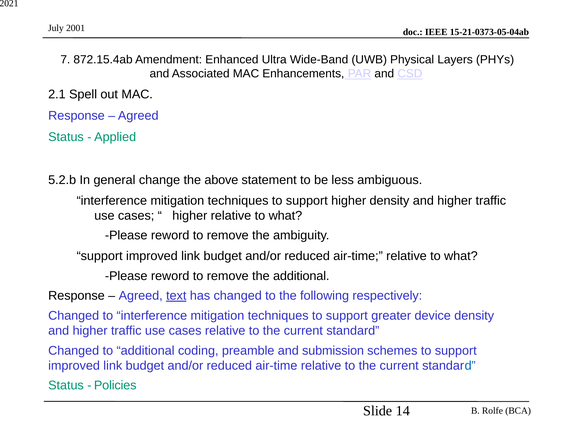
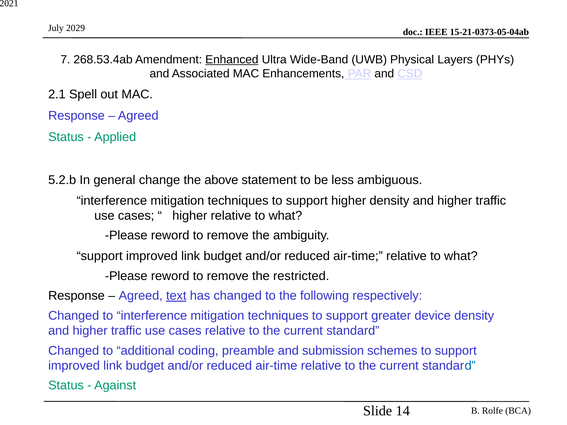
2001: 2001 -> 2029
872.15.4ab: 872.15.4ab -> 268.53.4ab
Enhanced underline: none -> present
the additional: additional -> restricted
Policies: Policies -> Against
